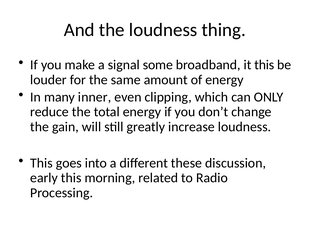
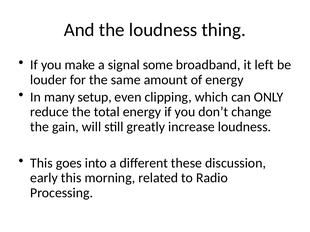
it this: this -> left
inner: inner -> setup
